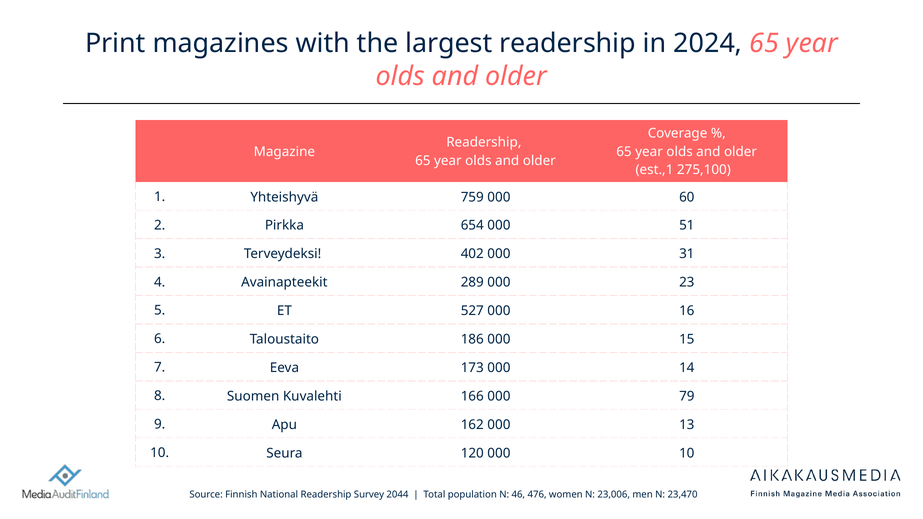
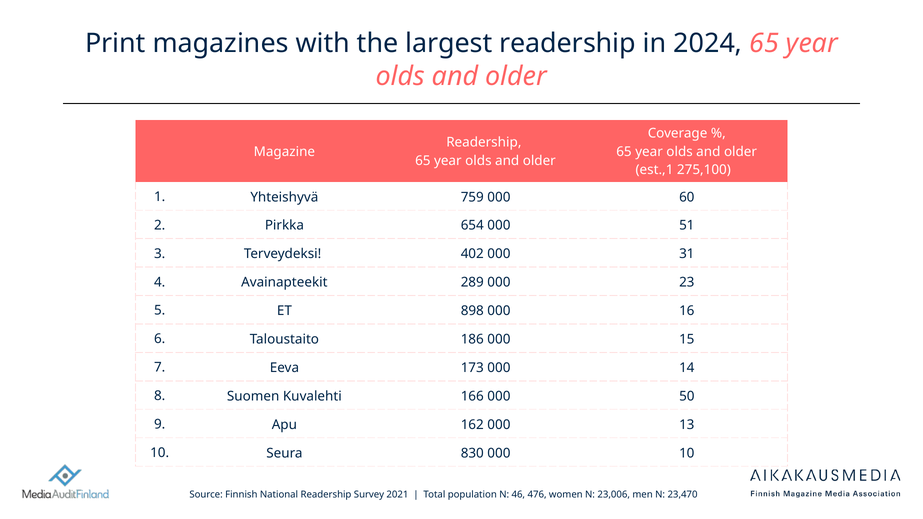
527: 527 -> 898
79: 79 -> 50
120: 120 -> 830
2044: 2044 -> 2021
